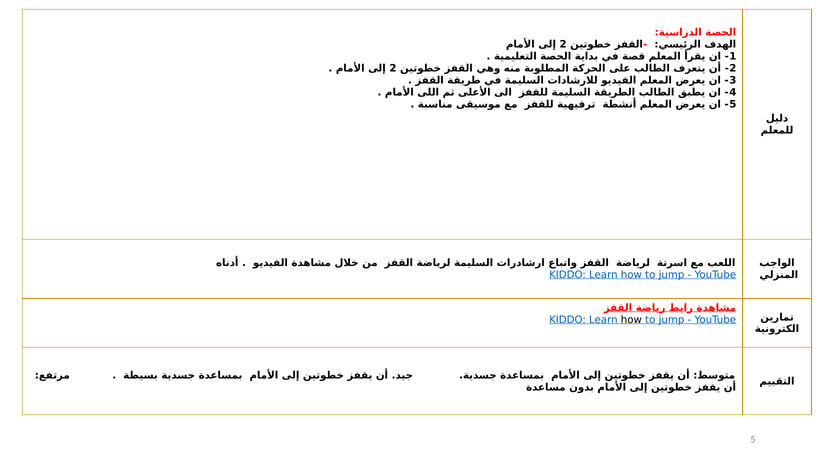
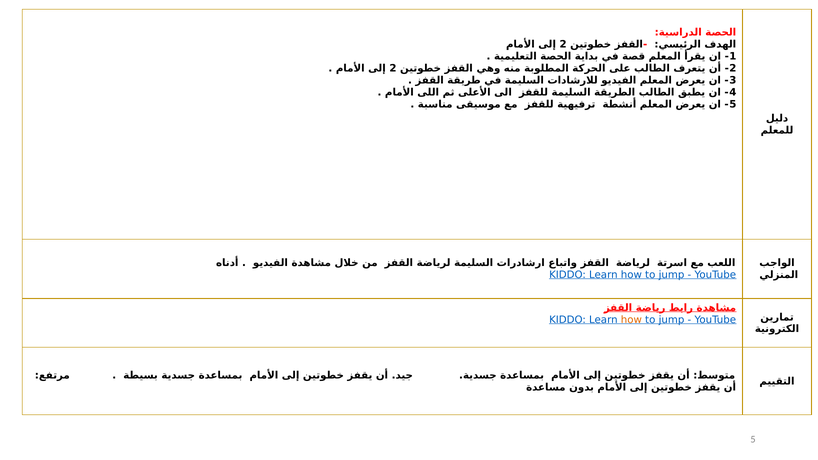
how at (631, 320) colour: black -> orange
